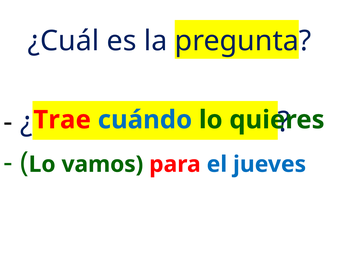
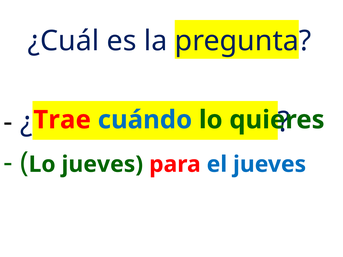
Lo vamos: vamos -> jueves
